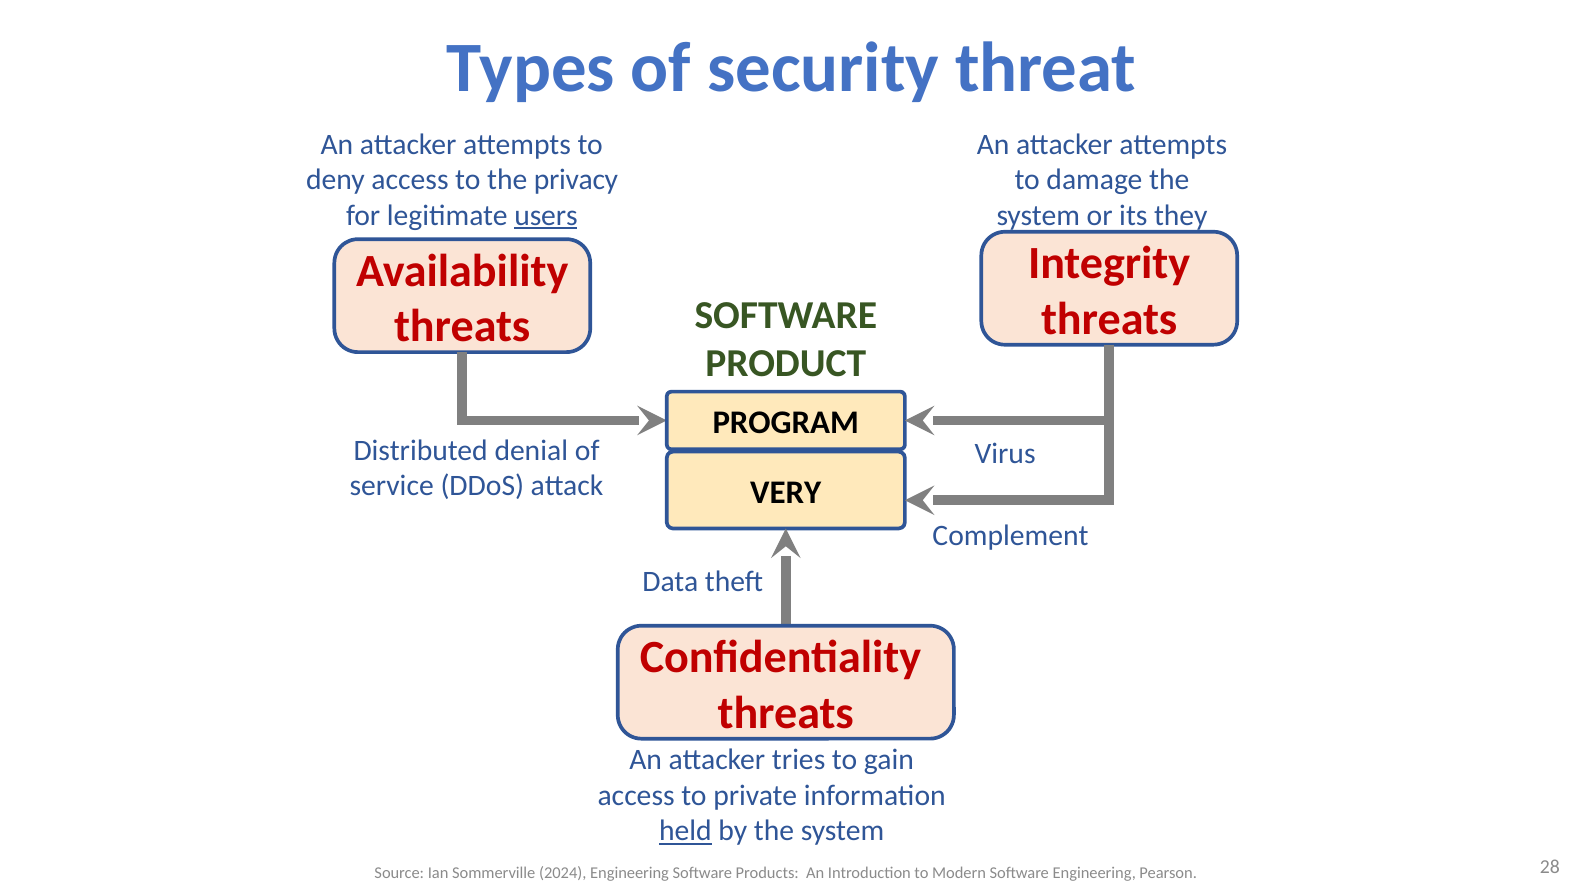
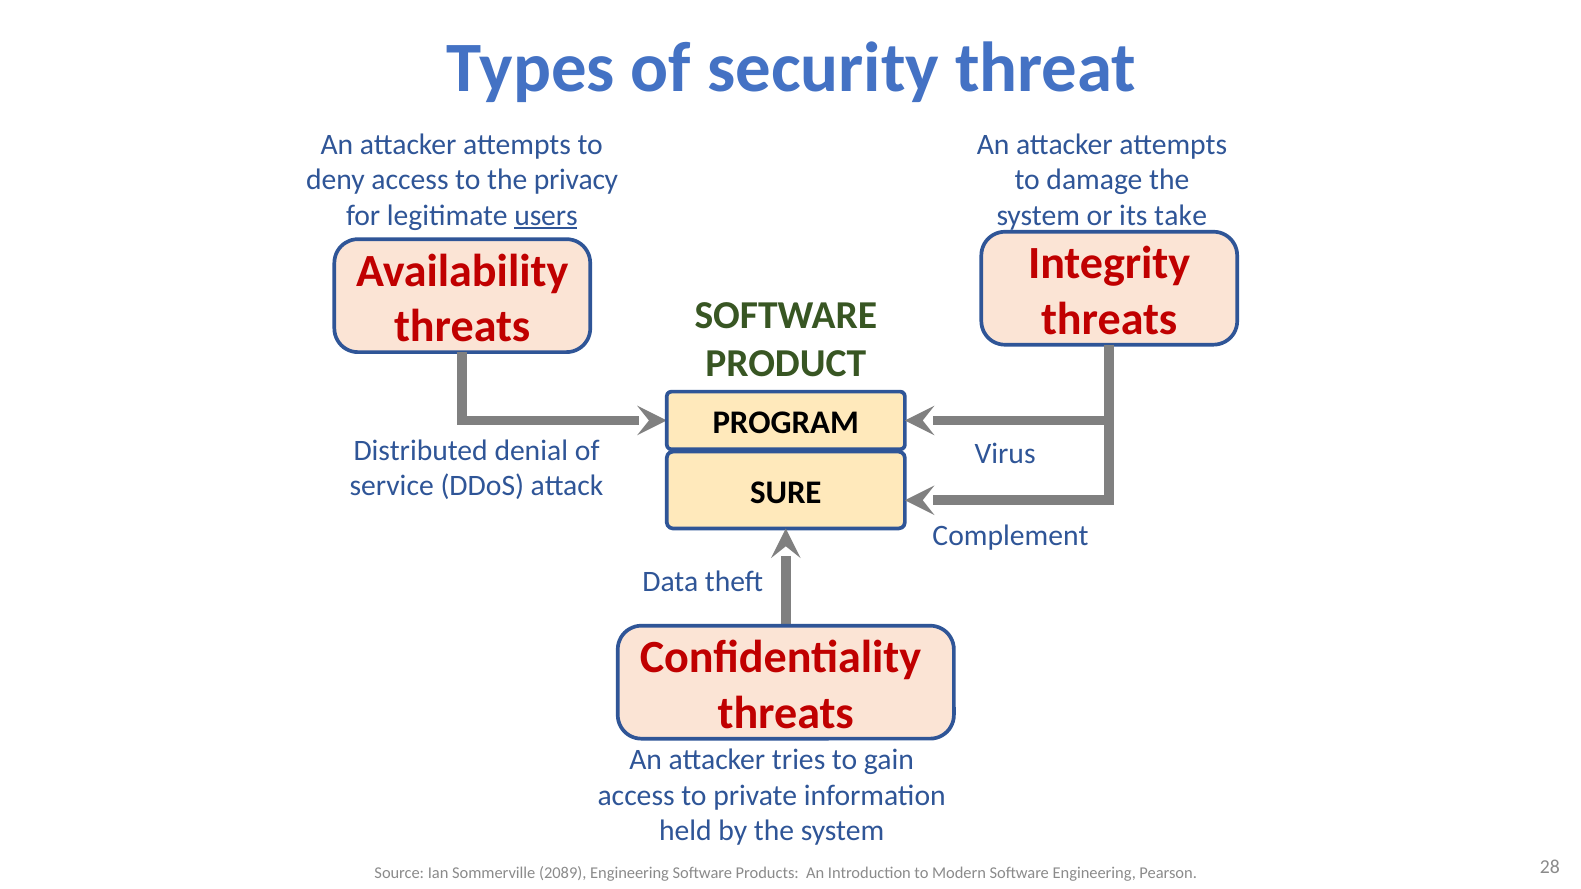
they: they -> take
VERY: VERY -> SURE
held underline: present -> none
2024: 2024 -> 2089
